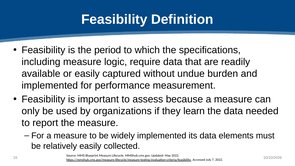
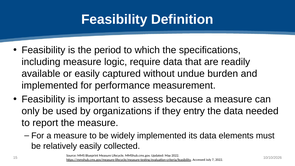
learn: learn -> entry
